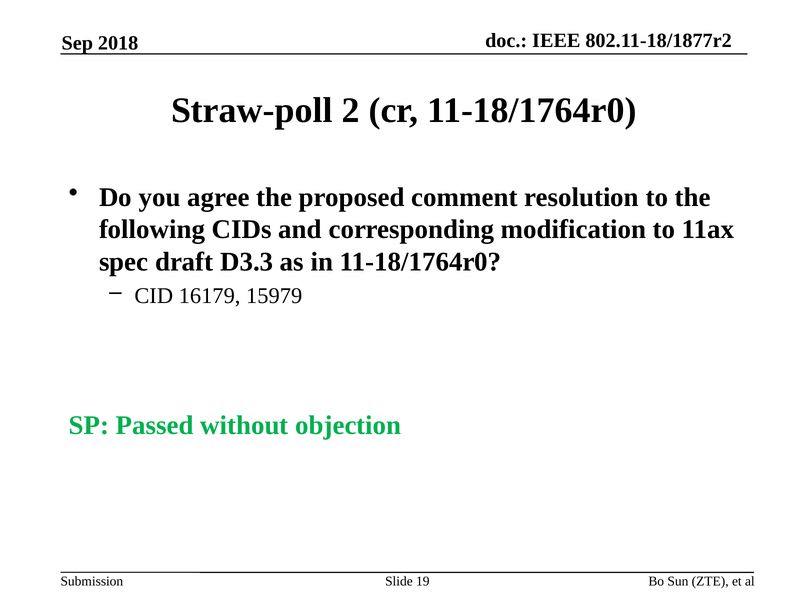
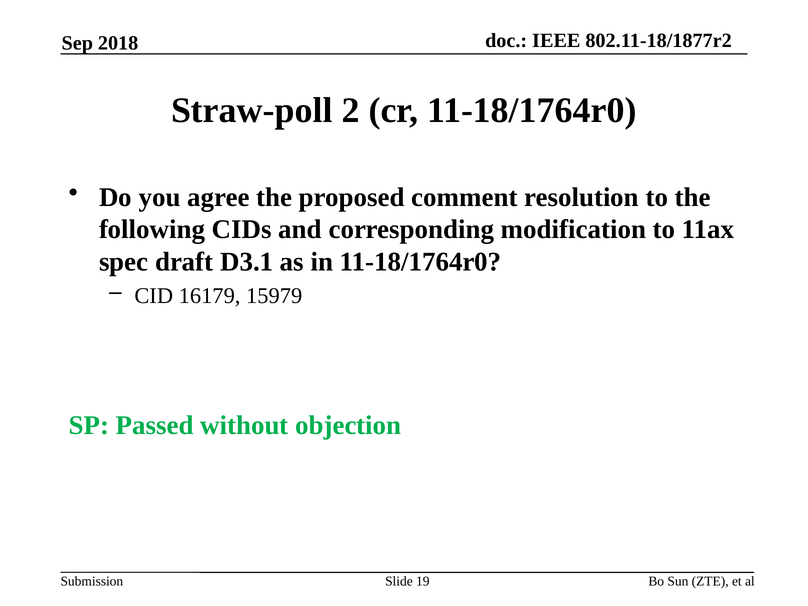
D3.3: D3.3 -> D3.1
